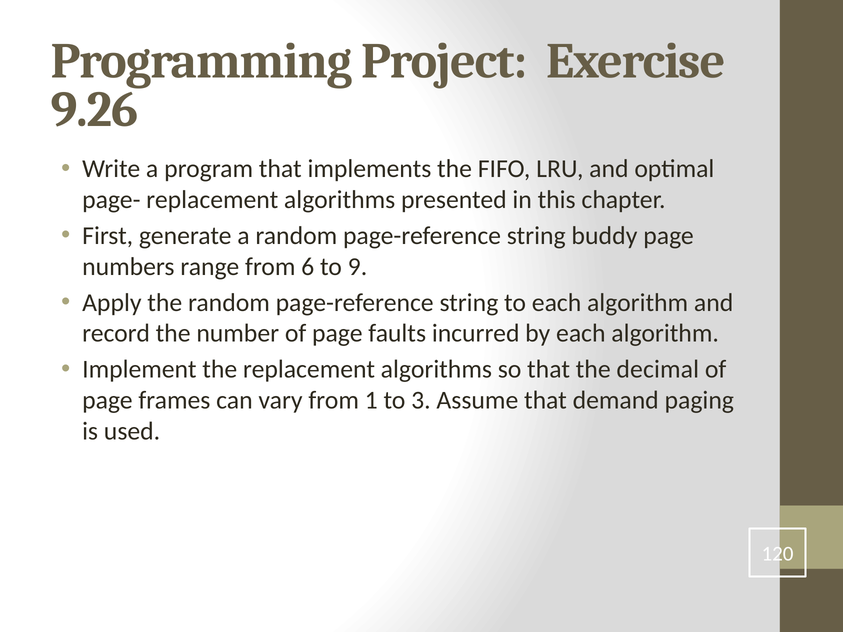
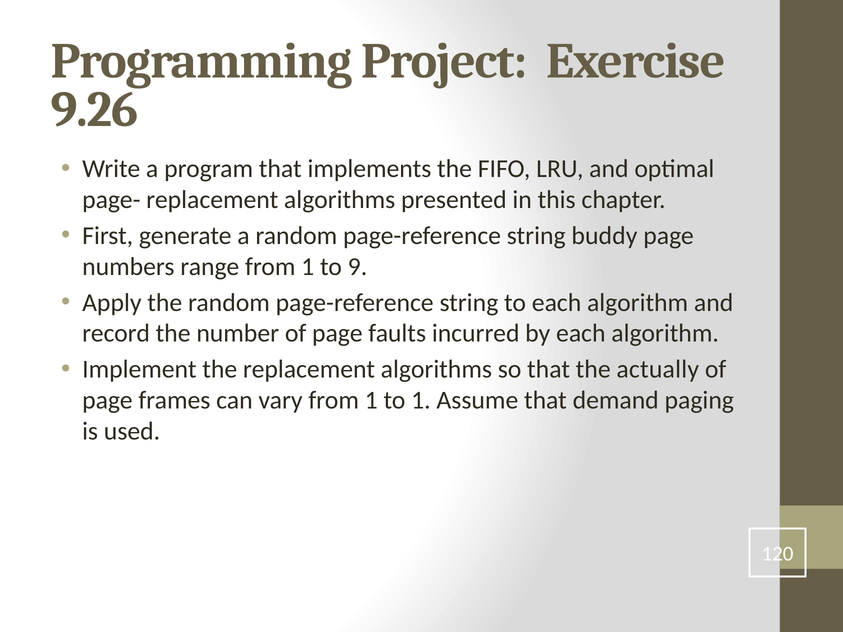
range from 6: 6 -> 1
decimal: decimal -> actually
to 3: 3 -> 1
